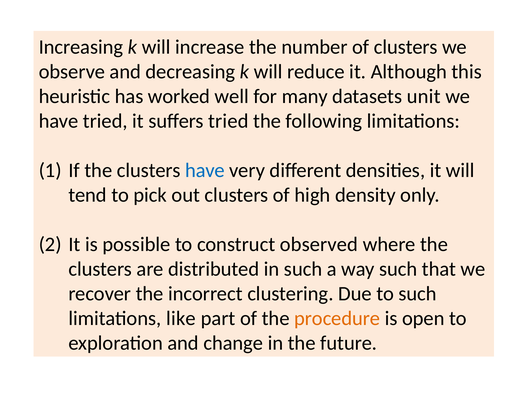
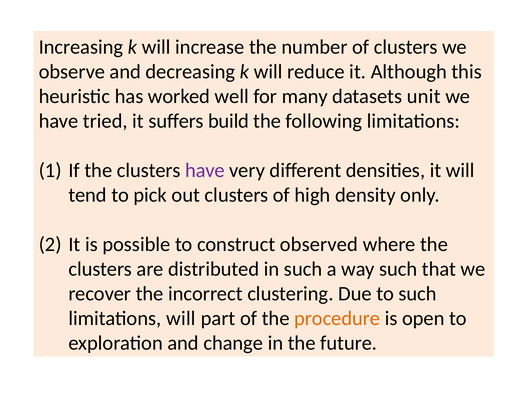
suffers tried: tried -> build
have at (205, 170) colour: blue -> purple
limitations like: like -> will
